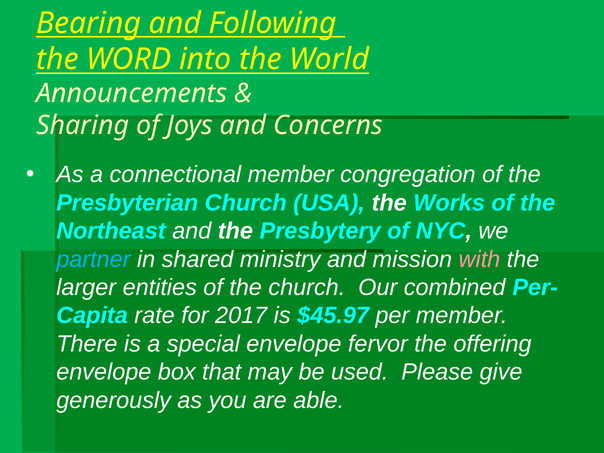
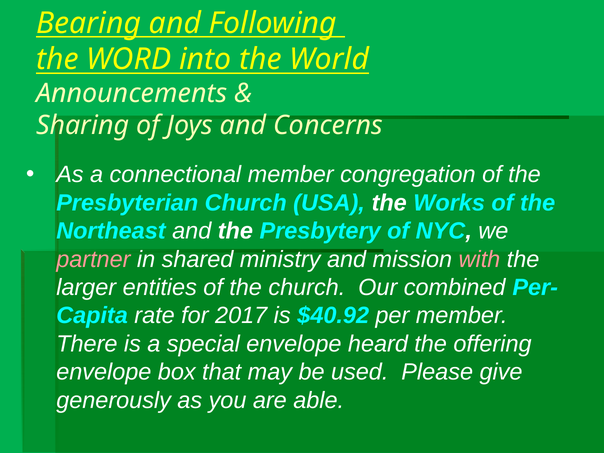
partner colour: light blue -> pink
$45.97: $45.97 -> $40.92
fervor: fervor -> heard
